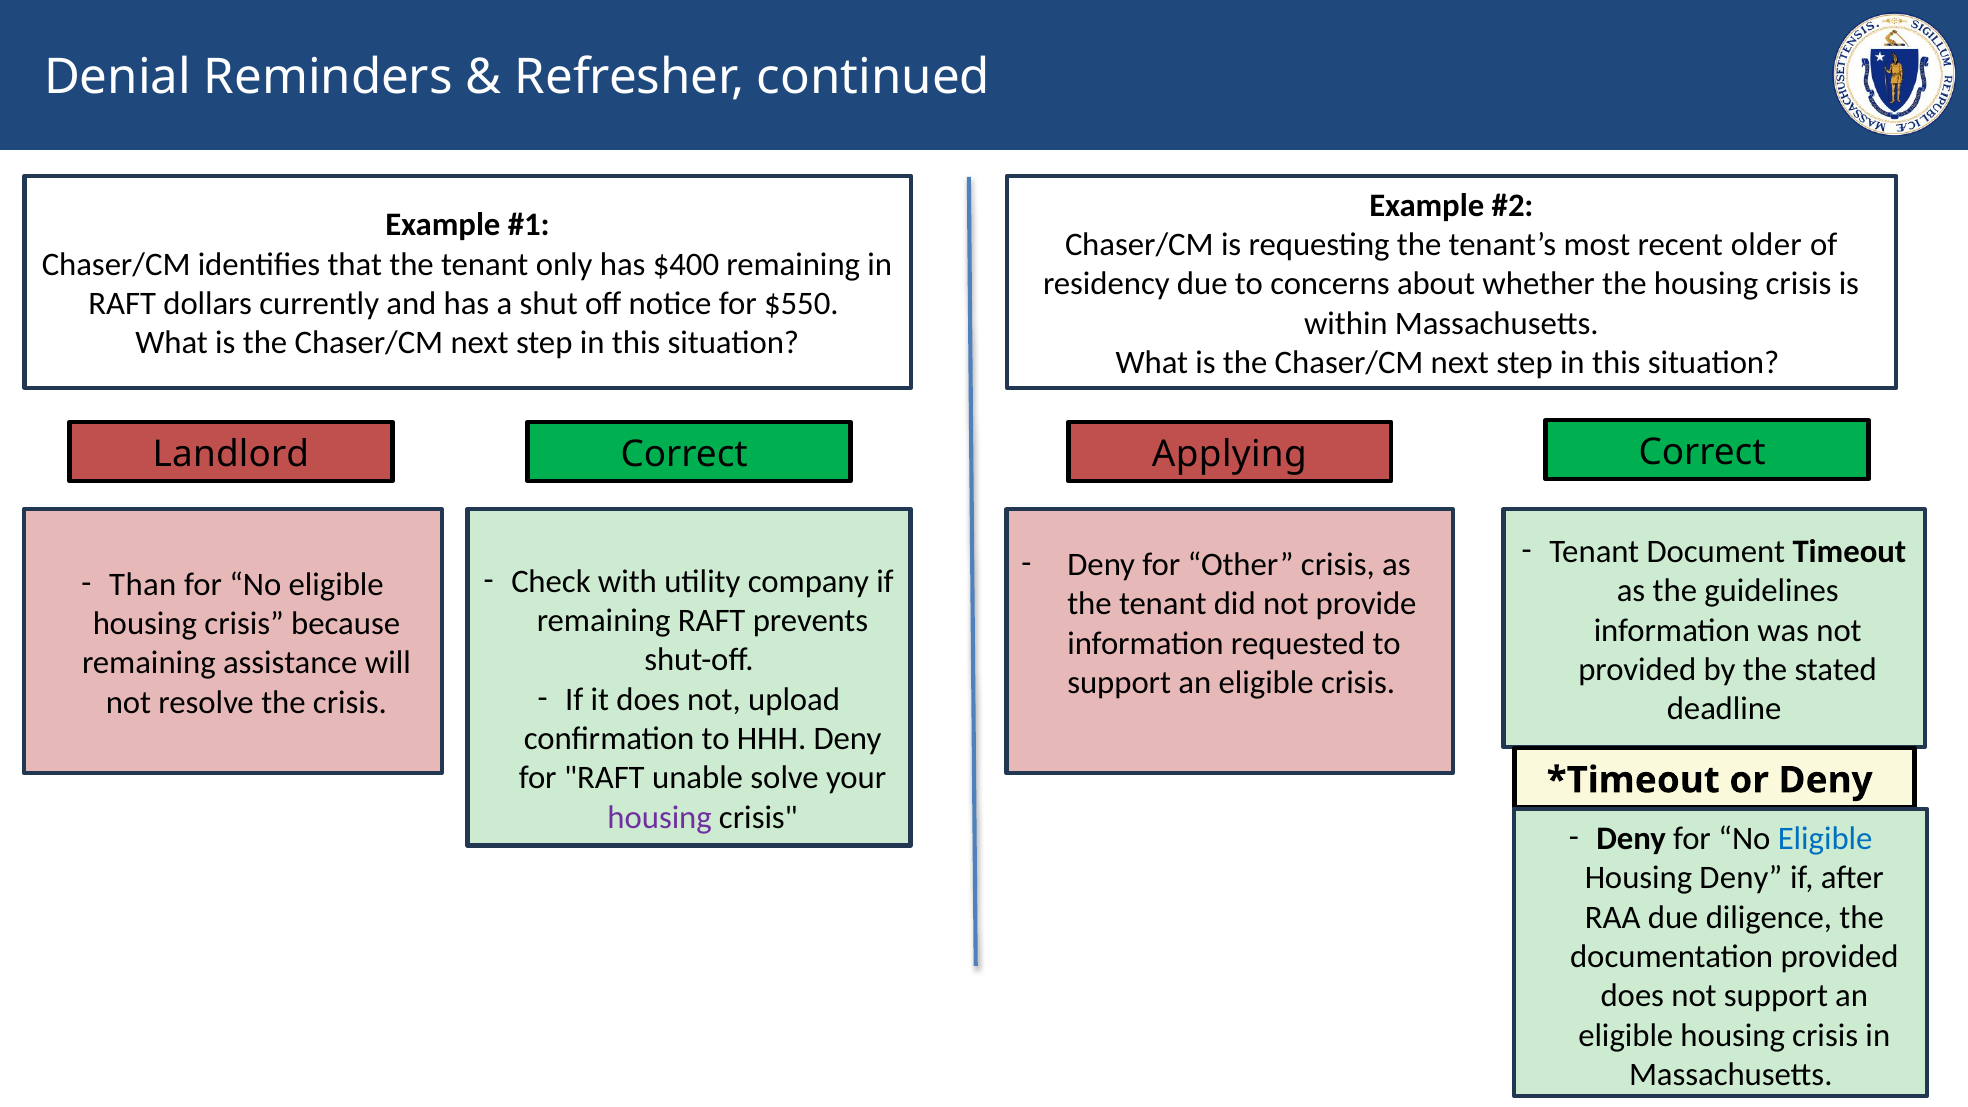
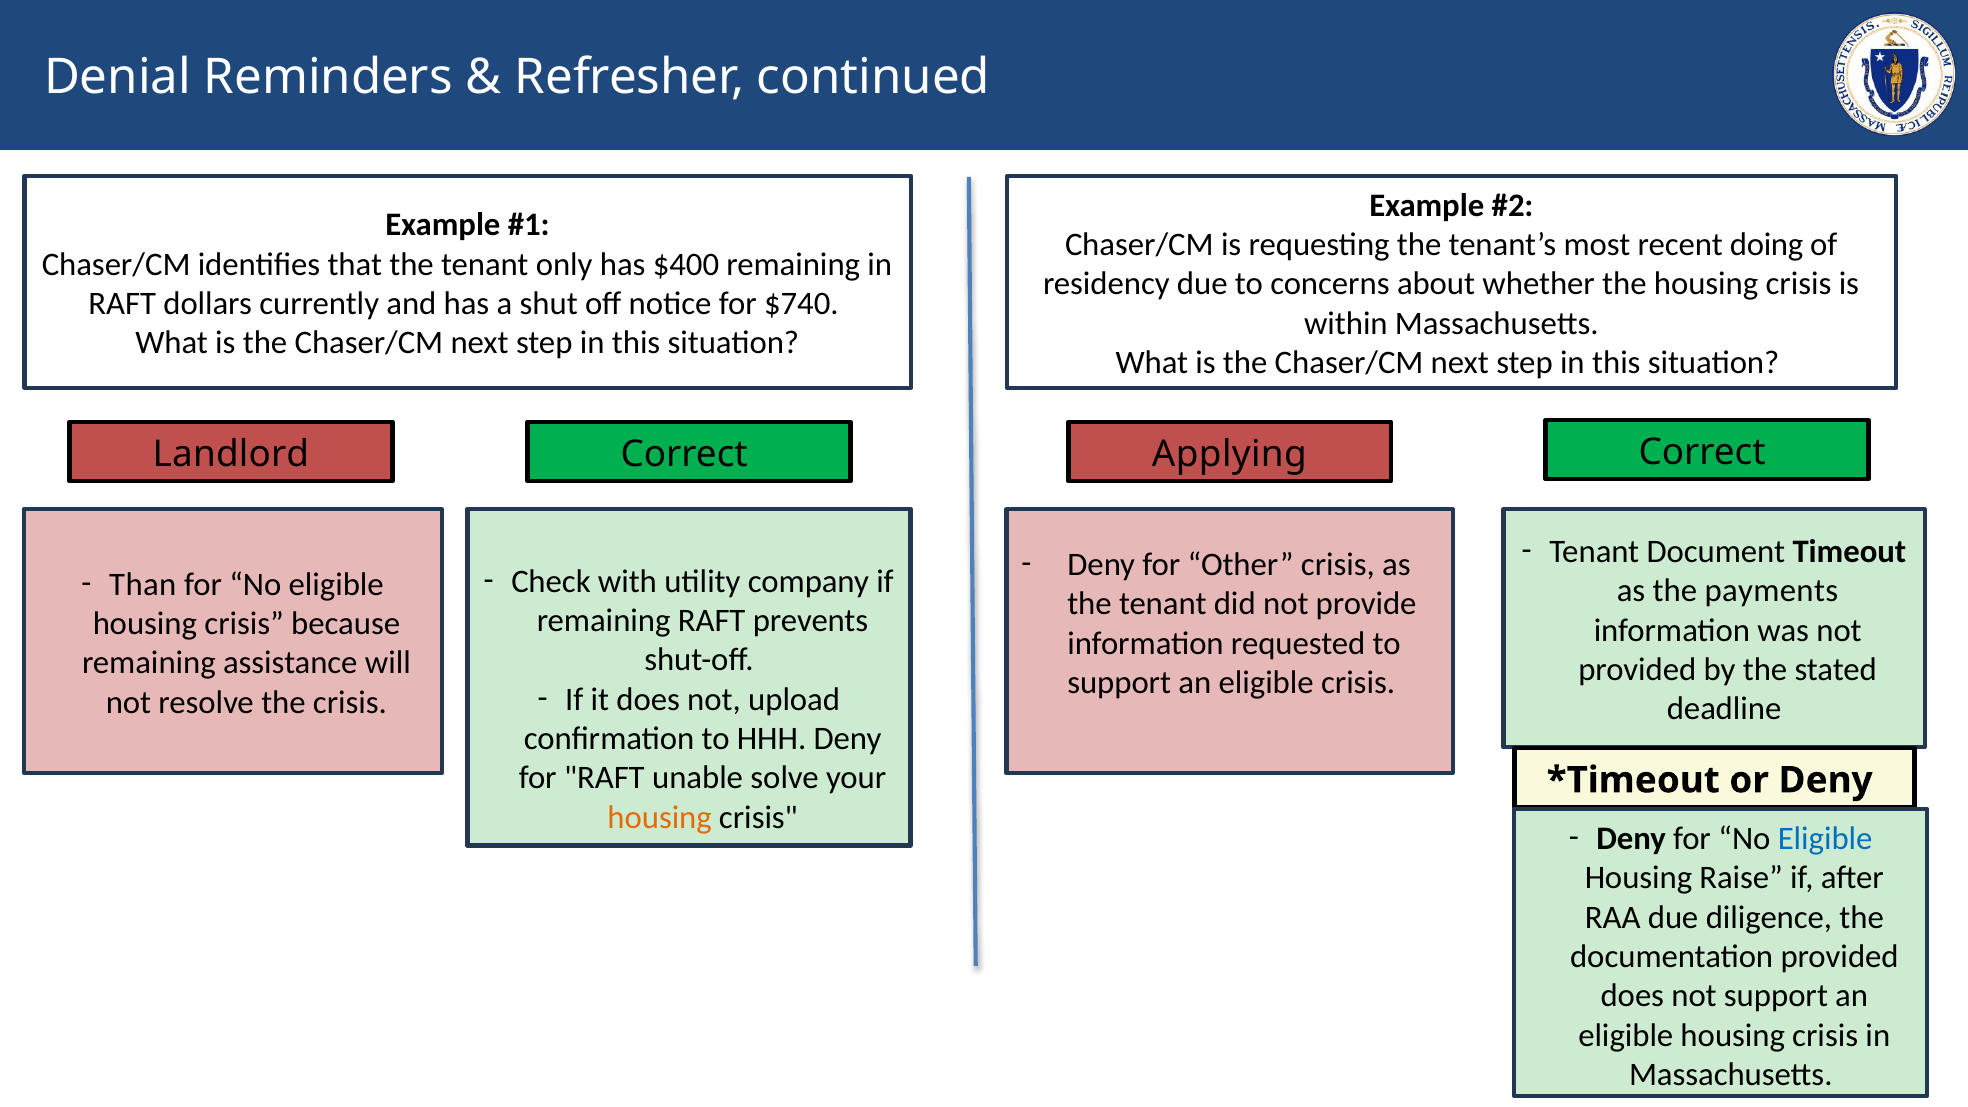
older: older -> doing
$550: $550 -> $740
guidelines: guidelines -> payments
housing at (660, 817) colour: purple -> orange
Housing Deny: Deny -> Raise
